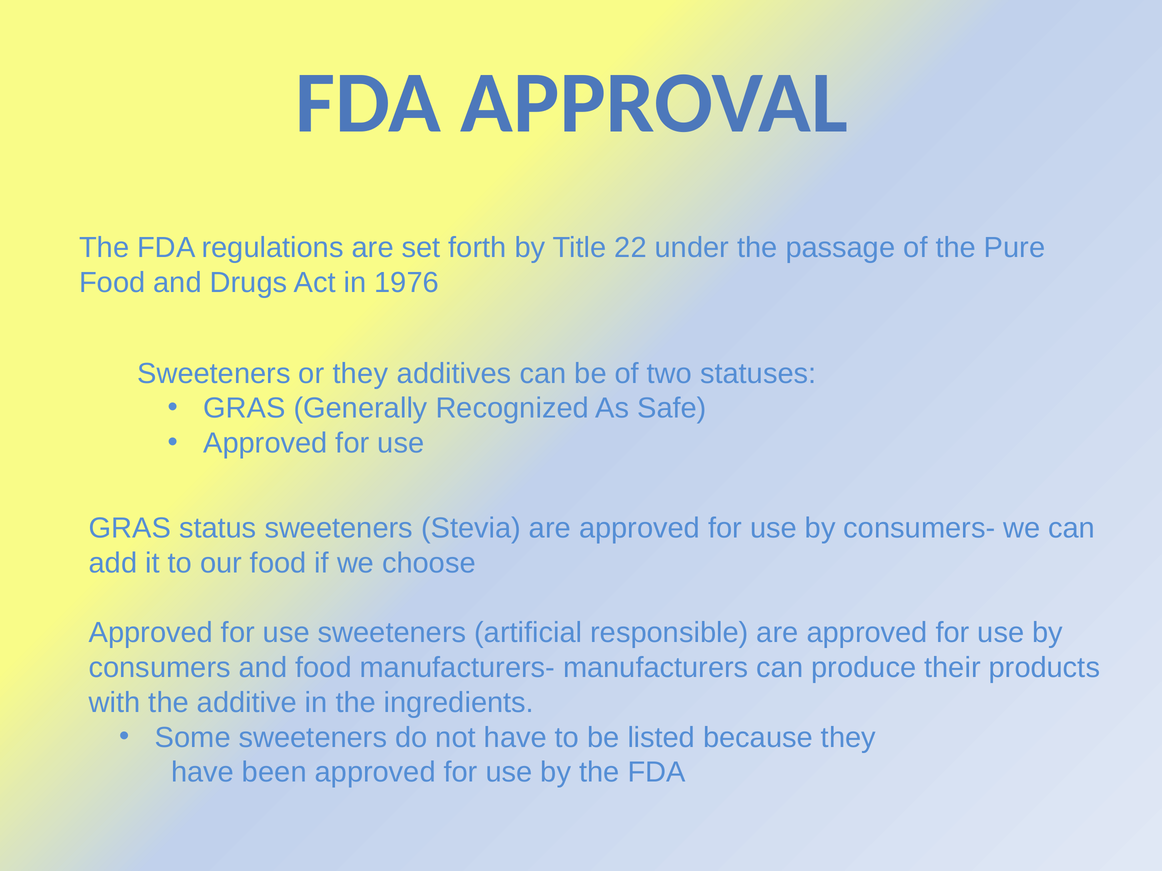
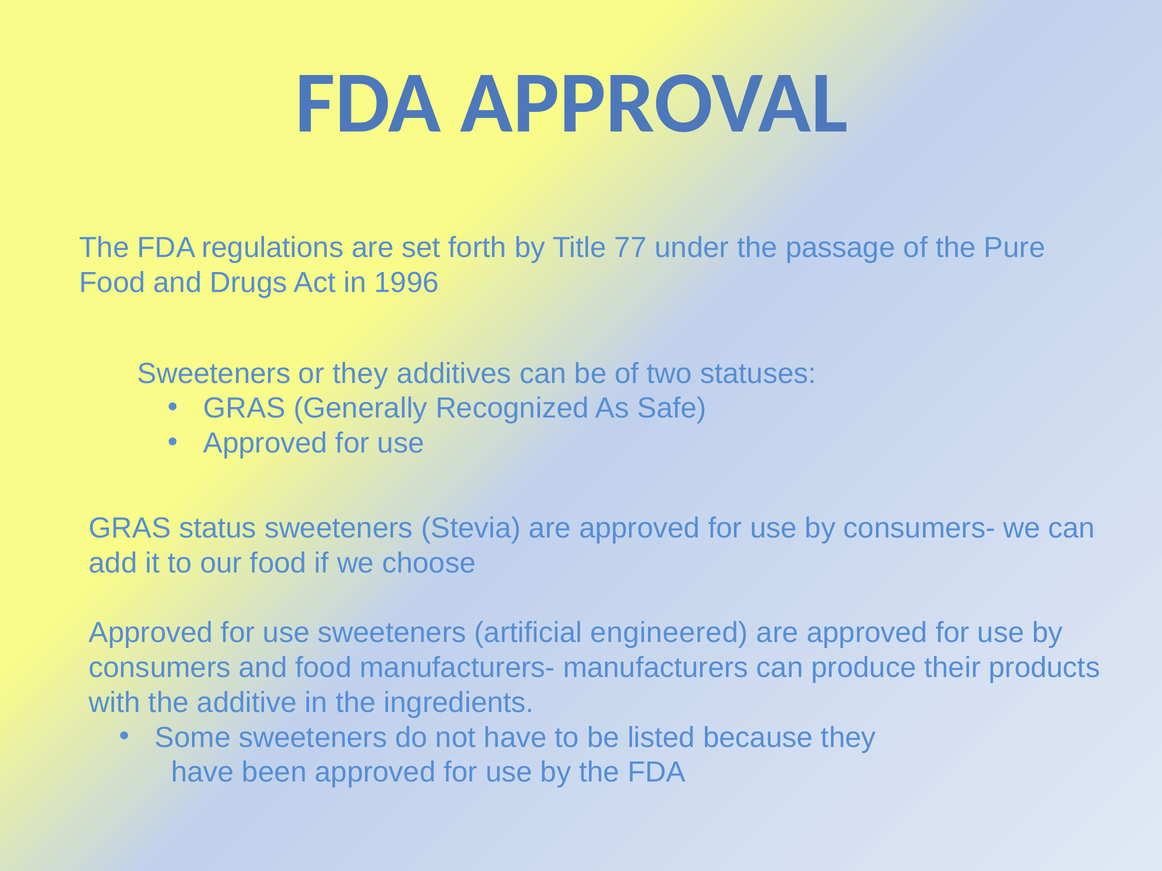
22: 22 -> 77
1976: 1976 -> 1996
responsible: responsible -> engineered
